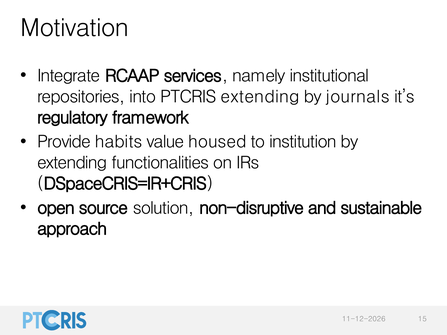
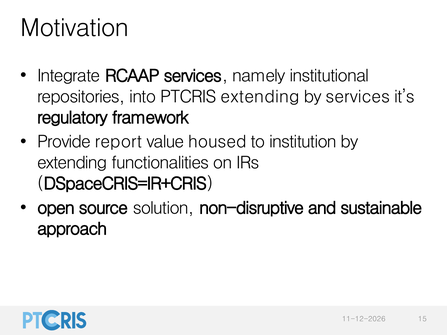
by journals: journals -> services
habits: habits -> report
